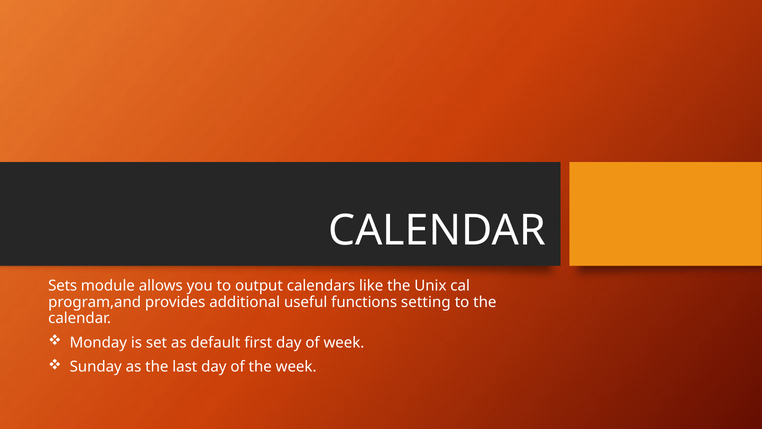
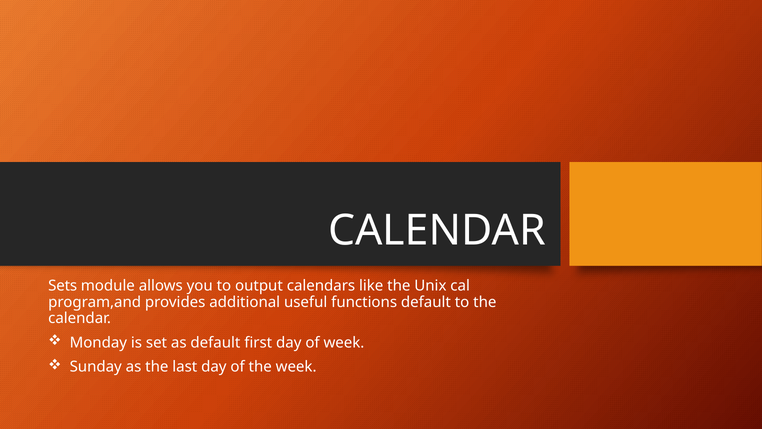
functions setting: setting -> default
